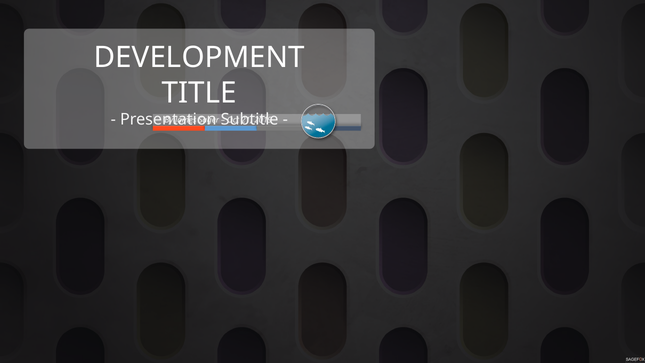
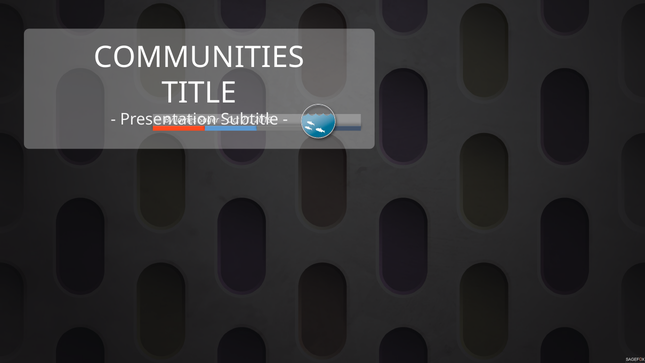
DEVELOPMENT: DEVELOPMENT -> COMMUNITIES
